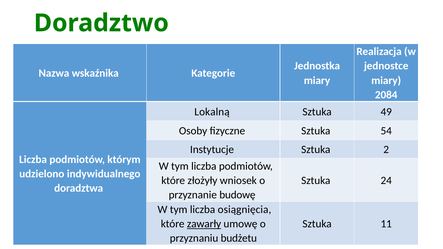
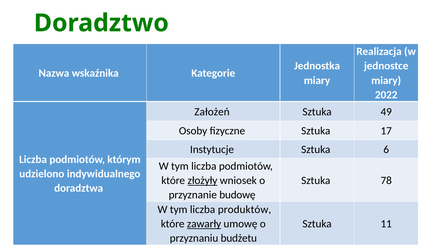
2084: 2084 -> 2022
Lokalną: Lokalną -> Założeń
54: 54 -> 17
2: 2 -> 6
złożyły underline: none -> present
24: 24 -> 78
osiągnięcia: osiągnięcia -> produktów
